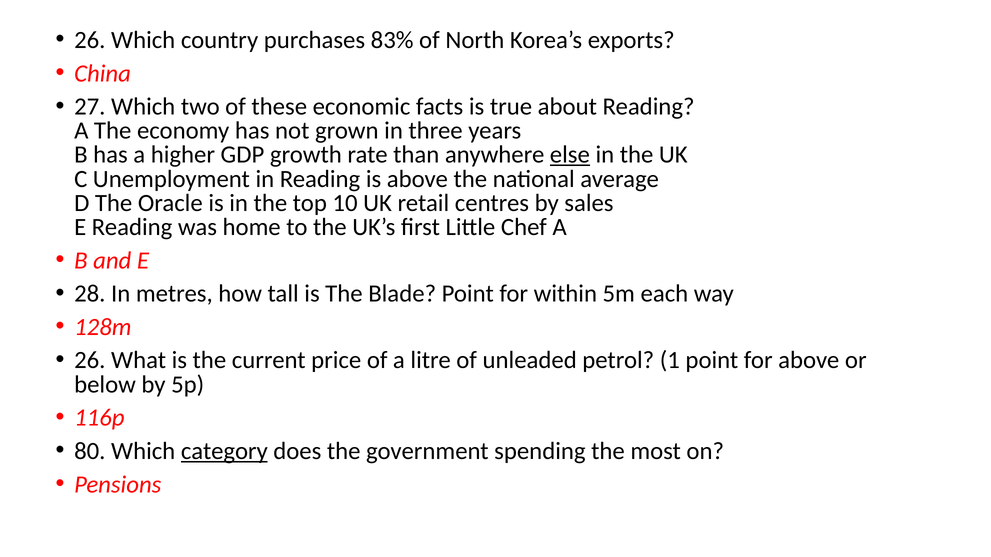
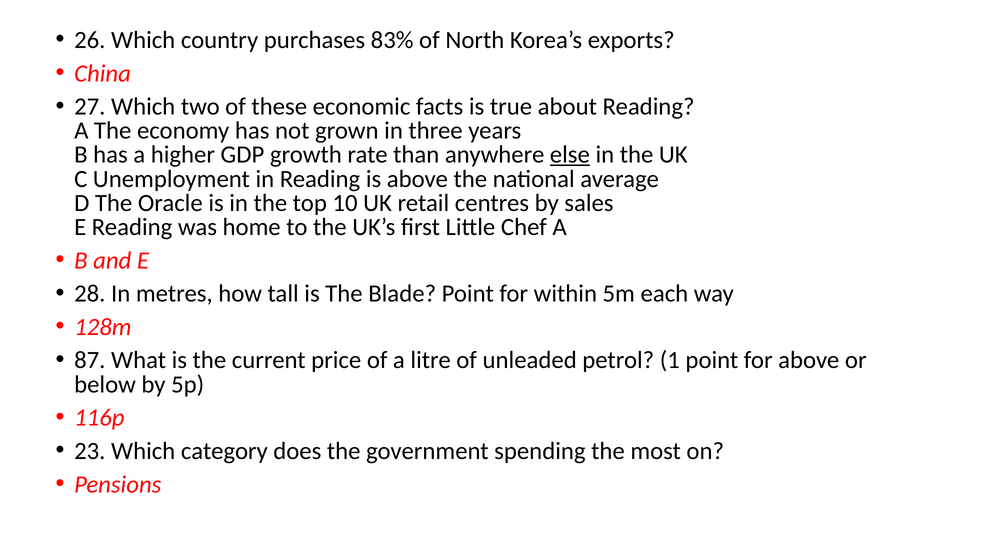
26 at (90, 361): 26 -> 87
80: 80 -> 23
category underline: present -> none
